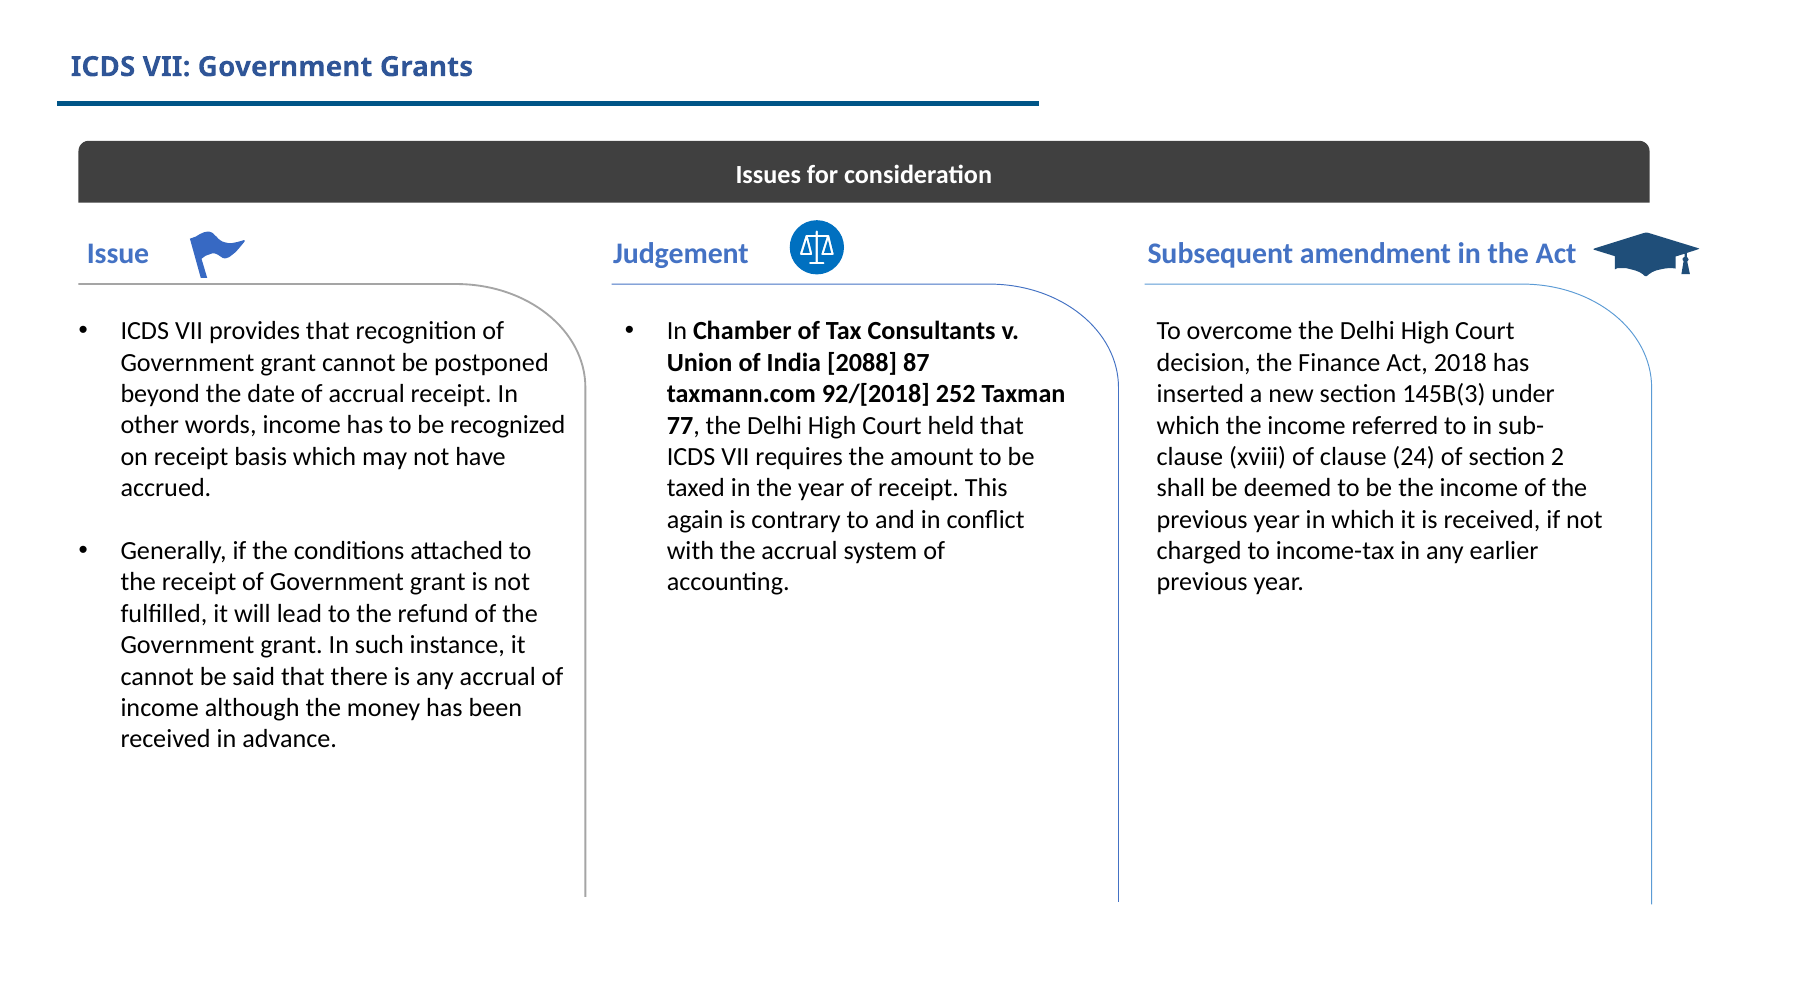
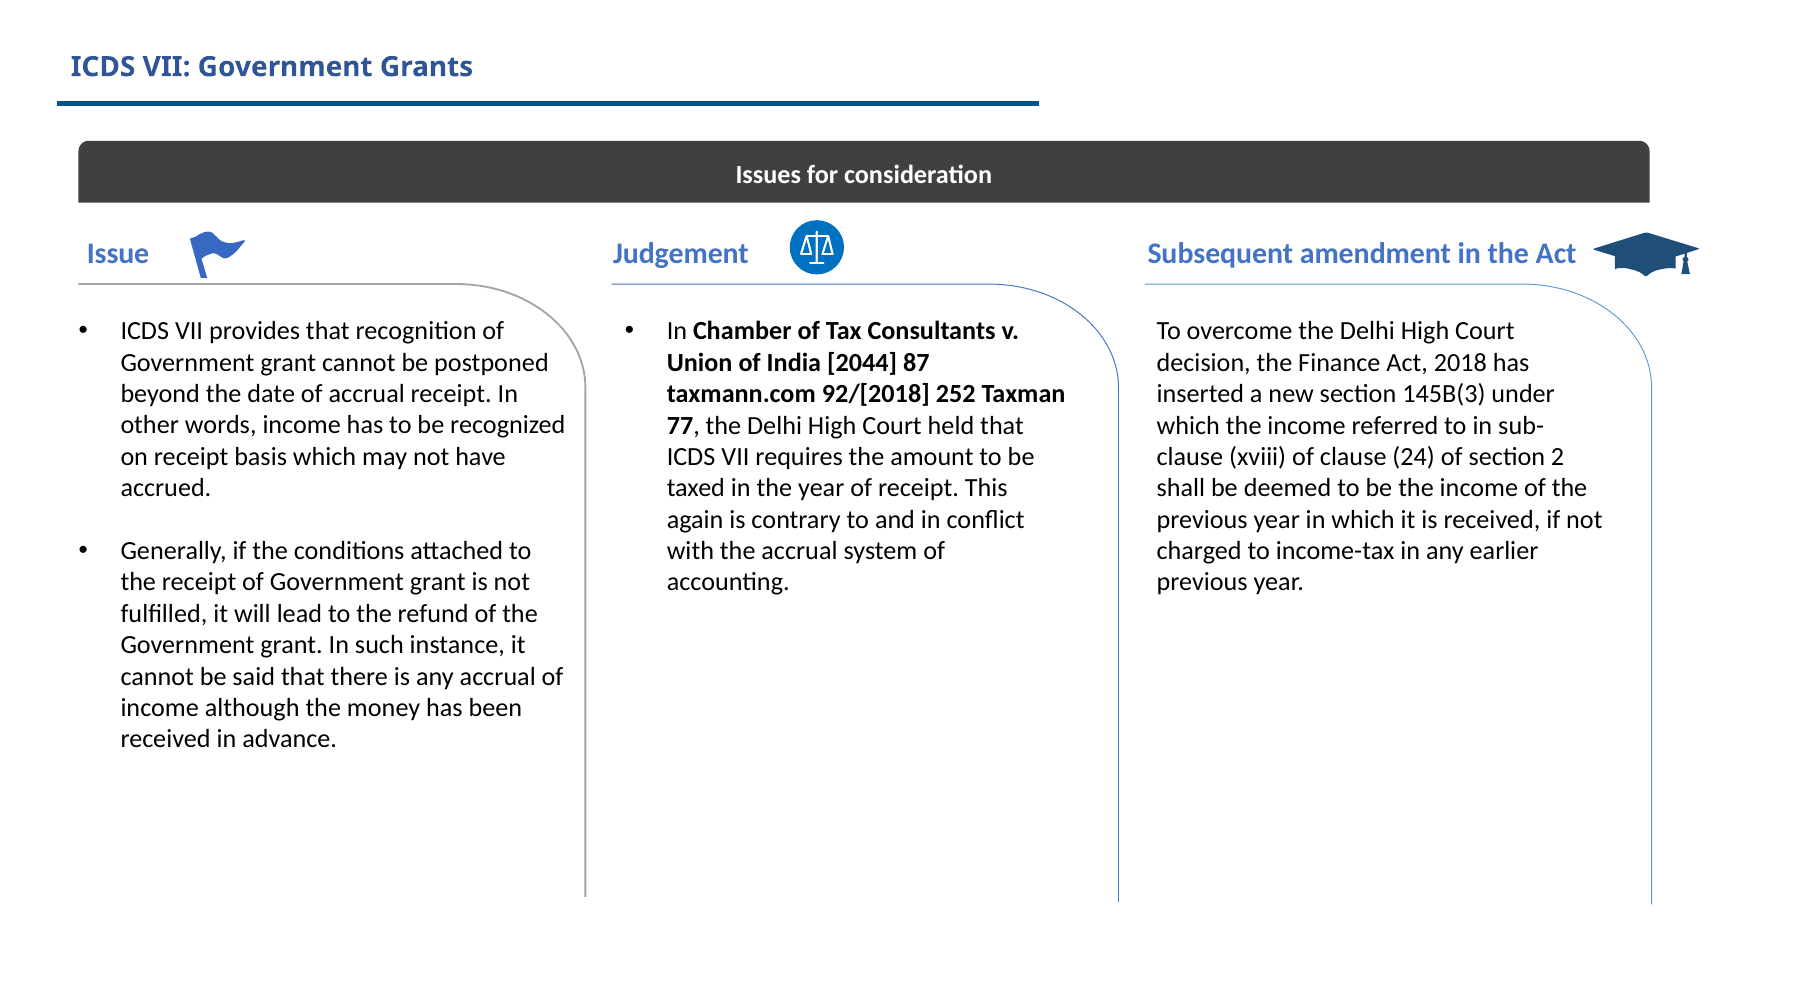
2088: 2088 -> 2044
